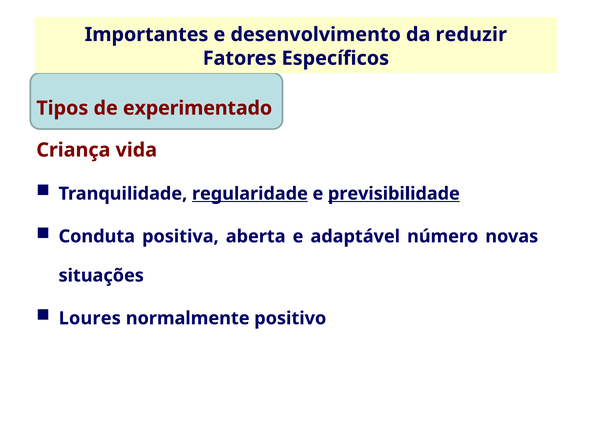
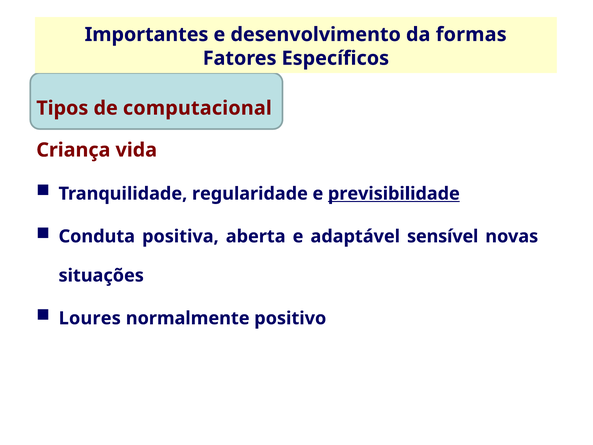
reduzir: reduzir -> formas
experimentado: experimentado -> computacional
regularidade underline: present -> none
número: número -> sensível
